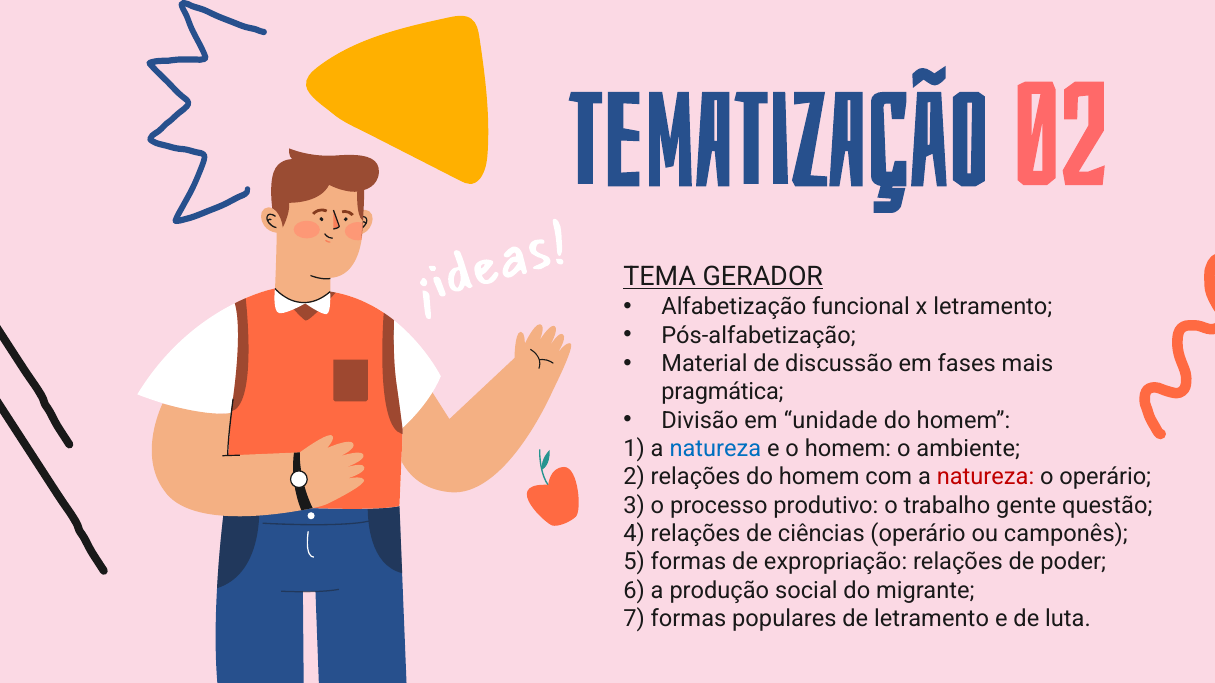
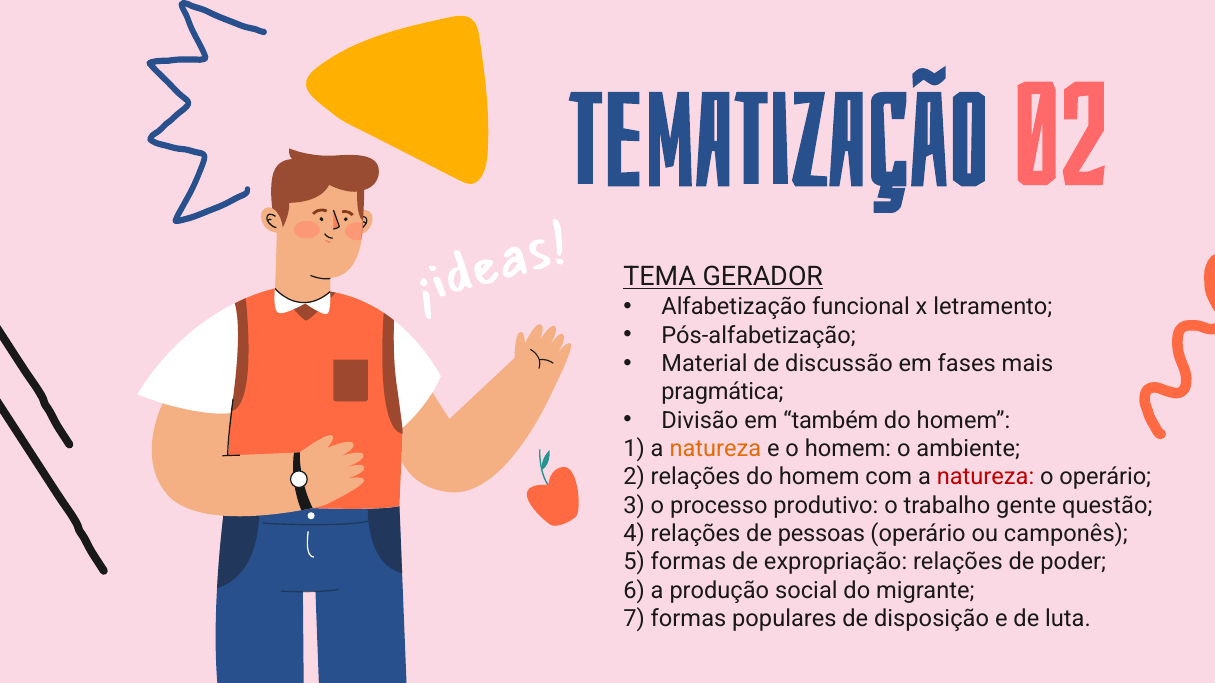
unidade: unidade -> também
natureza at (715, 449) colour: blue -> orange
ciências: ciências -> pessoas
de letramento: letramento -> disposição
